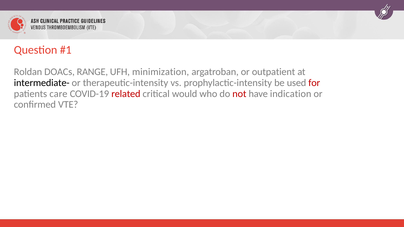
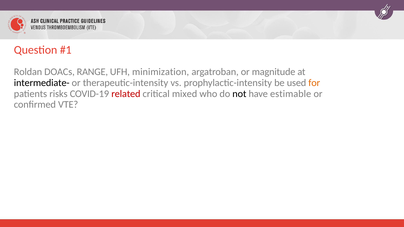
outpatient: outpatient -> magnitude
for colour: red -> orange
care: care -> risks
would: would -> mixed
not colour: red -> black
indication: indication -> estimable
